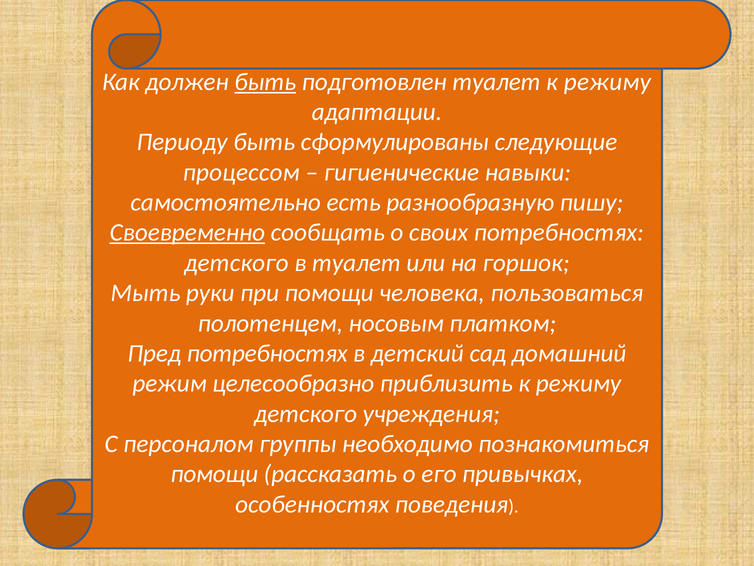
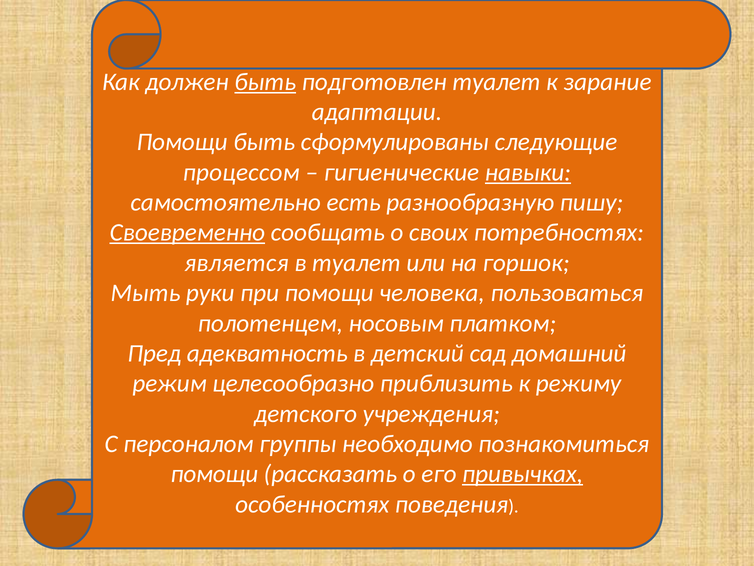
режиму at (607, 82): режиму -> зарание
Периоду at (182, 142): Периоду -> Помощи
навыки underline: none -> present
детского at (236, 263): детского -> является
Пред потребностях: потребностях -> адекватность
привычках underline: none -> present
